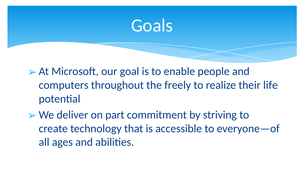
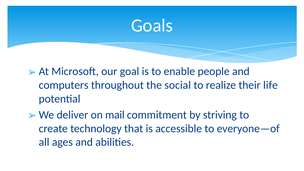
freely: freely -> social
part: part -> mail
